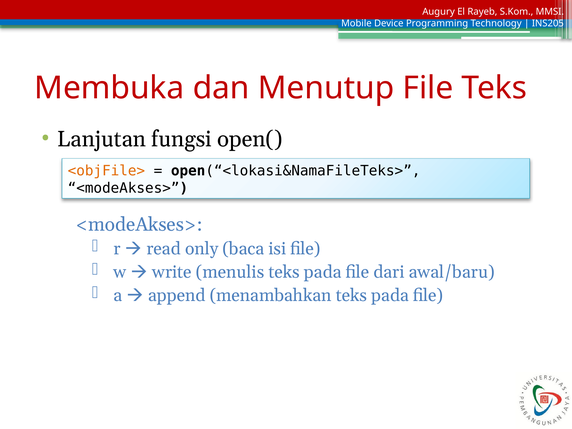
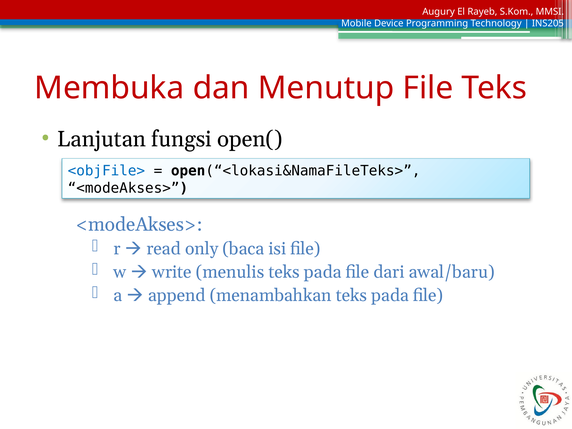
<objFile> colour: orange -> blue
